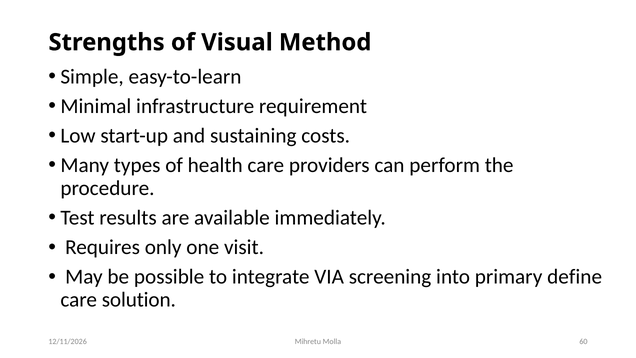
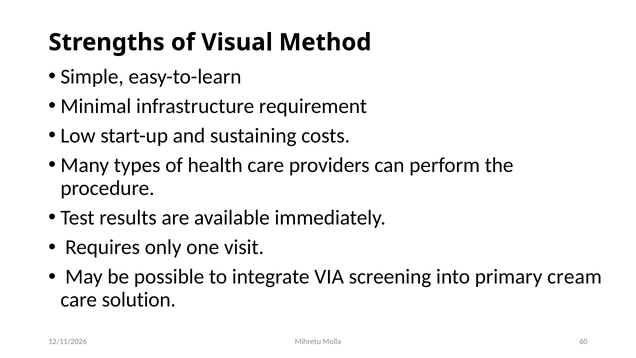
define: define -> cream
